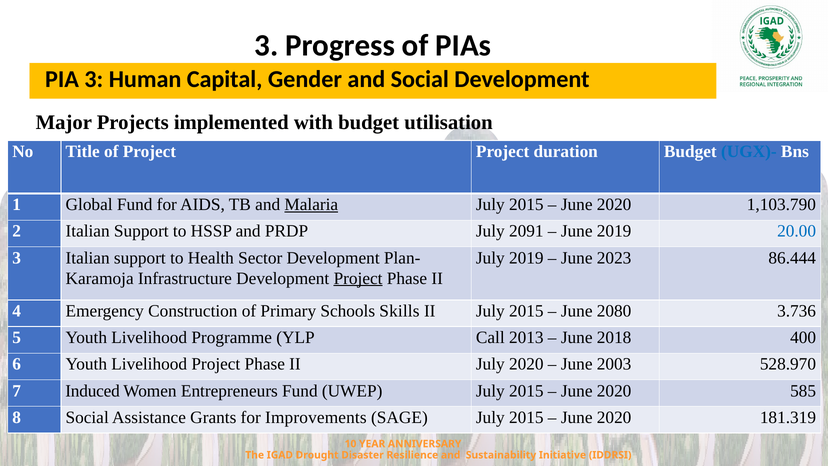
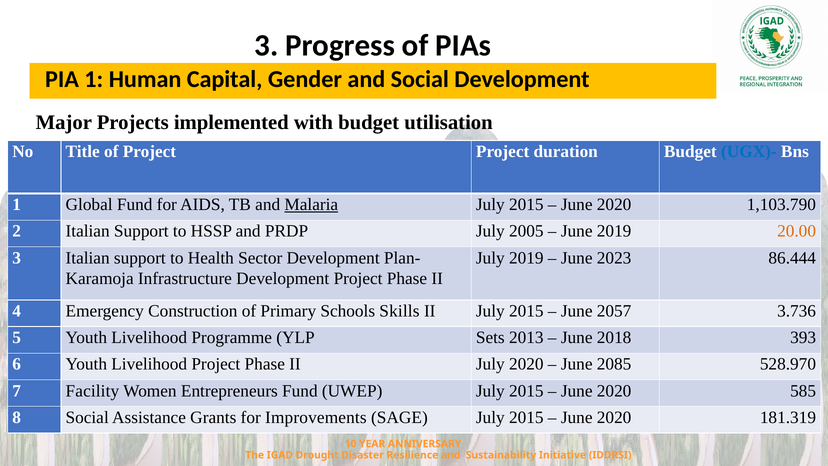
PIA 3: 3 -> 1
2091: 2091 -> 2005
20.00 colour: blue -> orange
Project at (358, 278) underline: present -> none
2080: 2080 -> 2057
Call: Call -> Sets
400: 400 -> 393
2003: 2003 -> 2085
Induced: Induced -> Facility
